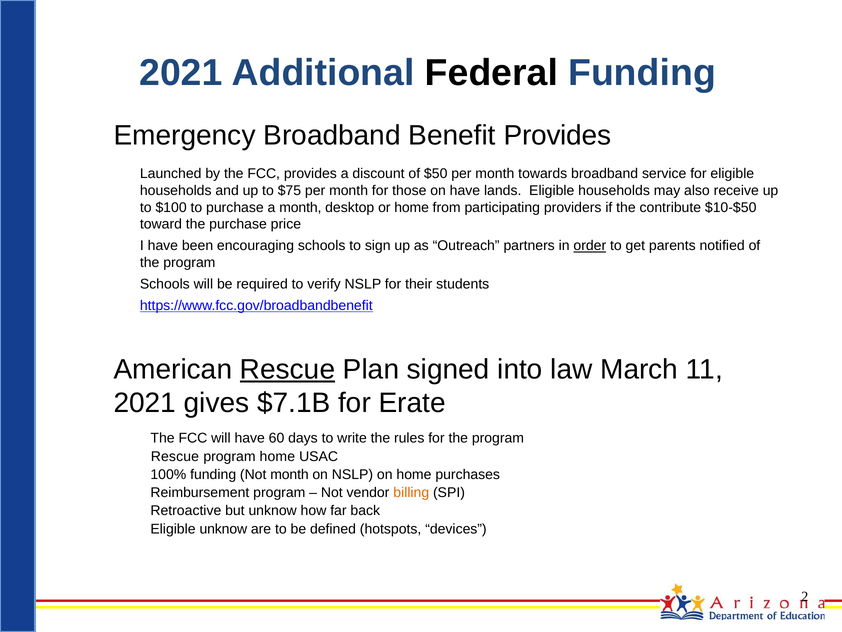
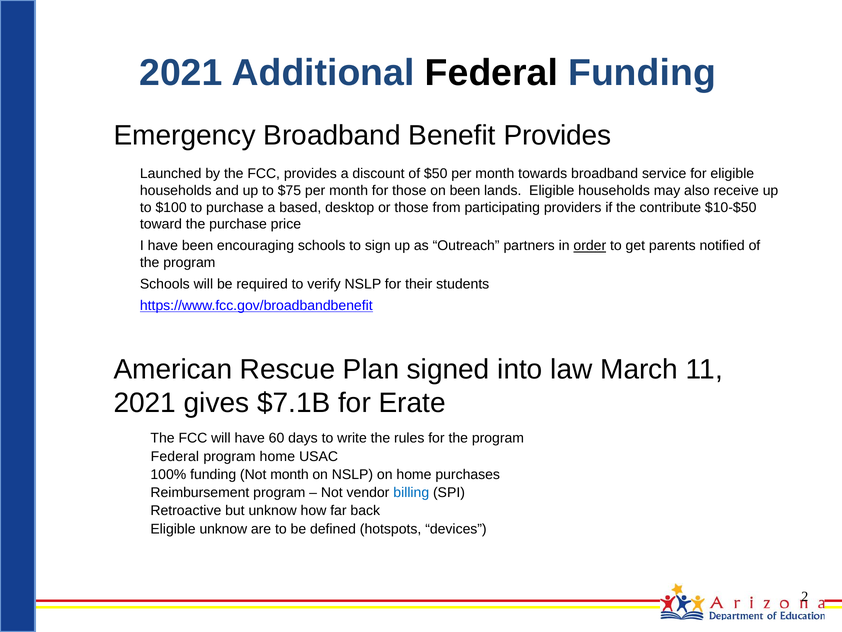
on have: have -> been
a month: month -> based
or home: home -> those
Rescue at (288, 369) underline: present -> none
Rescue at (175, 456): Rescue -> Federal
billing colour: orange -> blue
